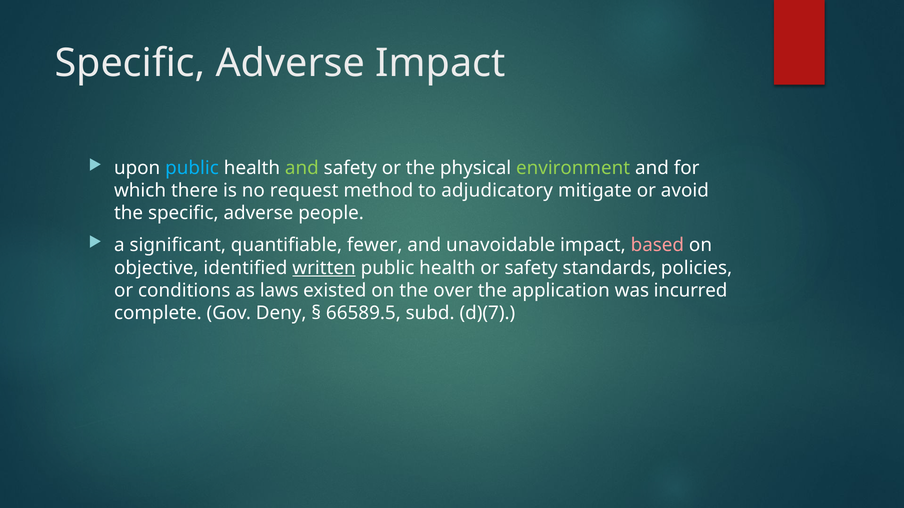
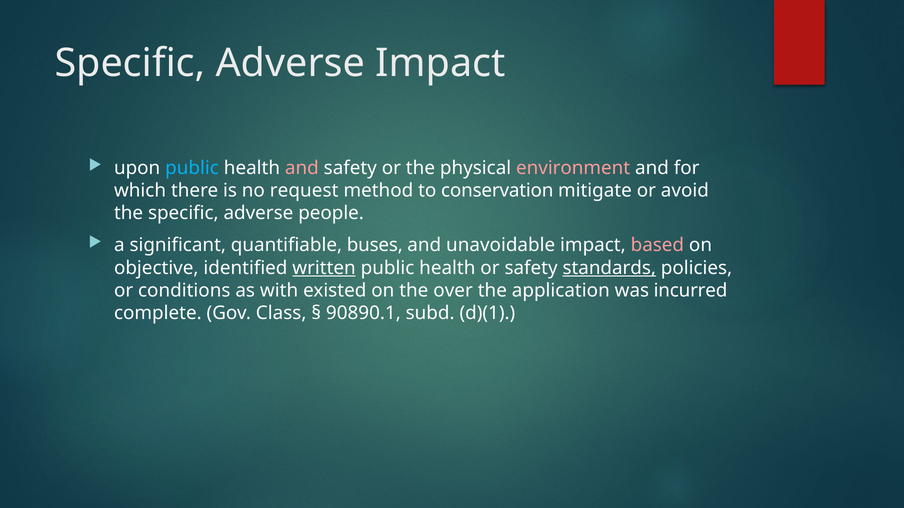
and at (302, 168) colour: light green -> pink
environment colour: light green -> pink
adjudicatory: adjudicatory -> conservation
fewer: fewer -> buses
standards underline: none -> present
laws: laws -> with
Deny: Deny -> Class
66589.5: 66589.5 -> 90890.1
d)(7: d)(7 -> d)(1
